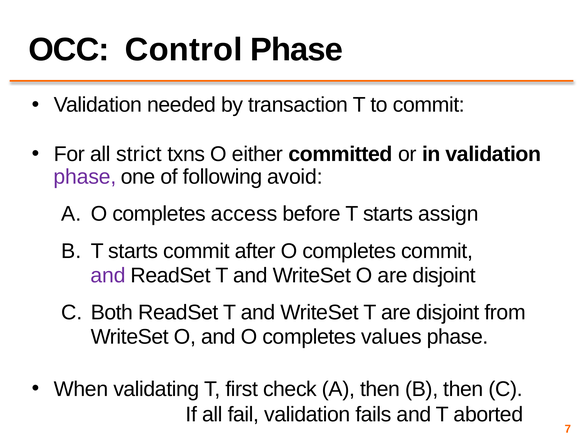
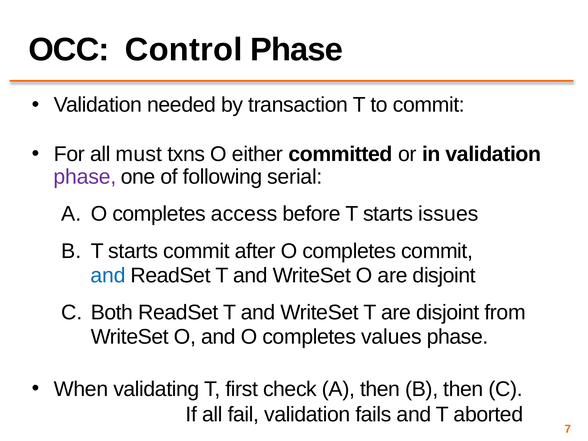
strict: strict -> must
avoid: avoid -> serial
assign: assign -> issues
and at (108, 275) colour: purple -> blue
